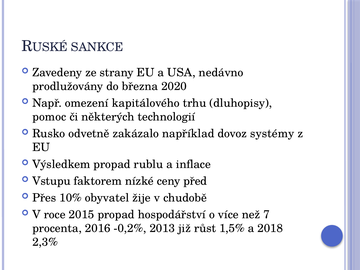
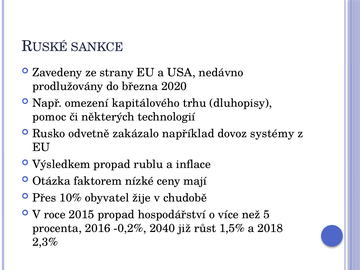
Vstupu: Vstupu -> Otázka
před: před -> mají
7: 7 -> 5
2013: 2013 -> 2040
